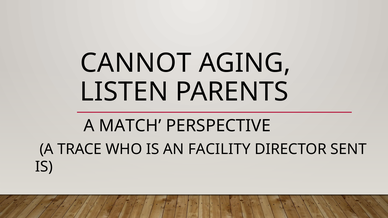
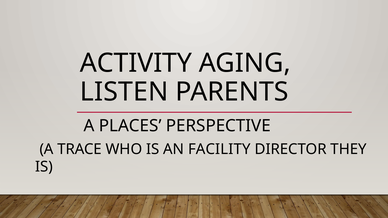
CANNOT: CANNOT -> ACTIVITY
MATCH: MATCH -> PLACES
SENT: SENT -> THEY
